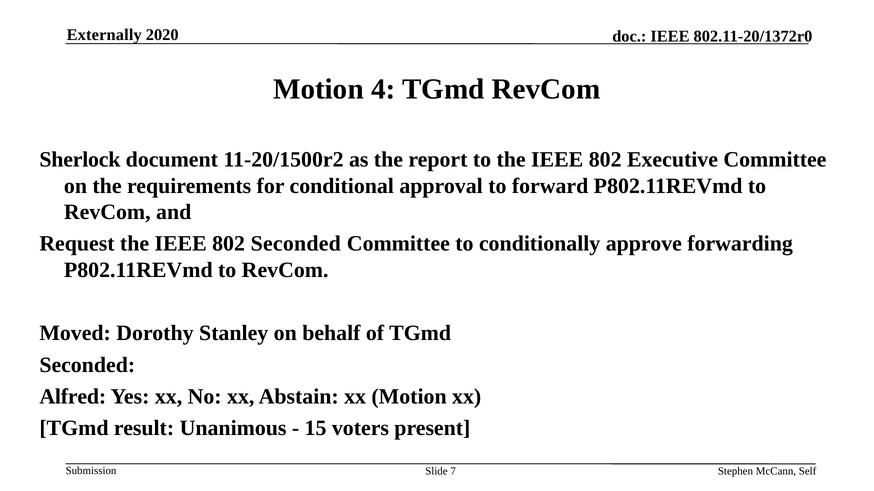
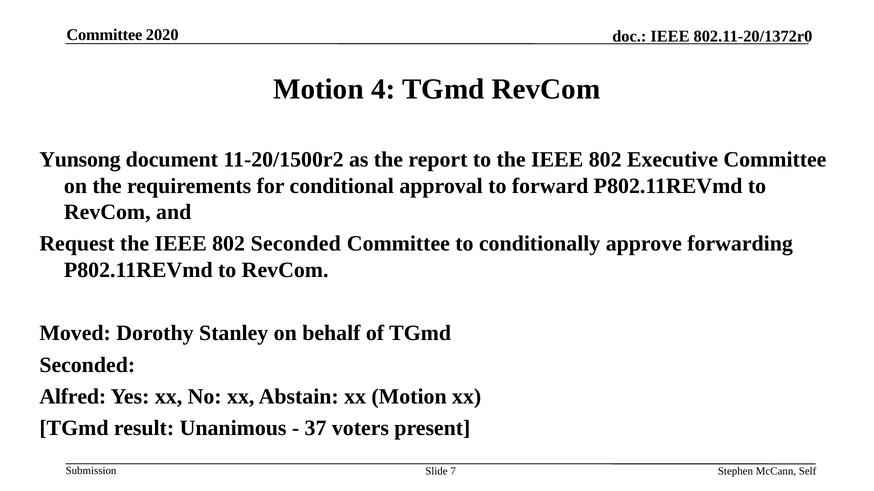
Externally at (104, 35): Externally -> Committee
Sherlock: Sherlock -> Yunsong
15: 15 -> 37
